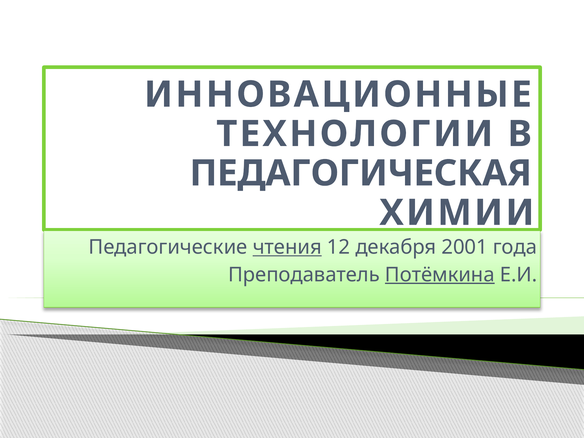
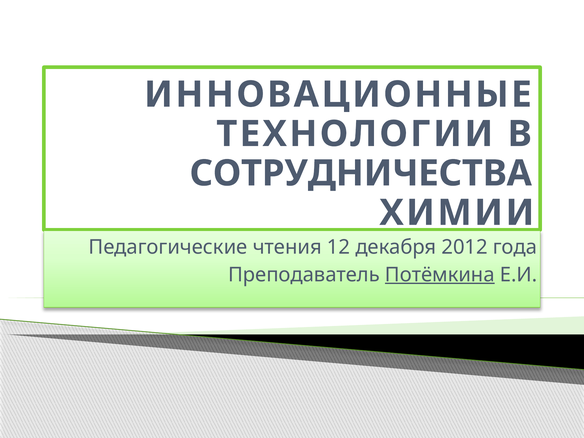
ПЕДАГОГИЧЕСКАЯ: ПЕДАГОГИЧЕСКАЯ -> СОТРУДНИЧЕСТВА
чтения underline: present -> none
2001: 2001 -> 2012
